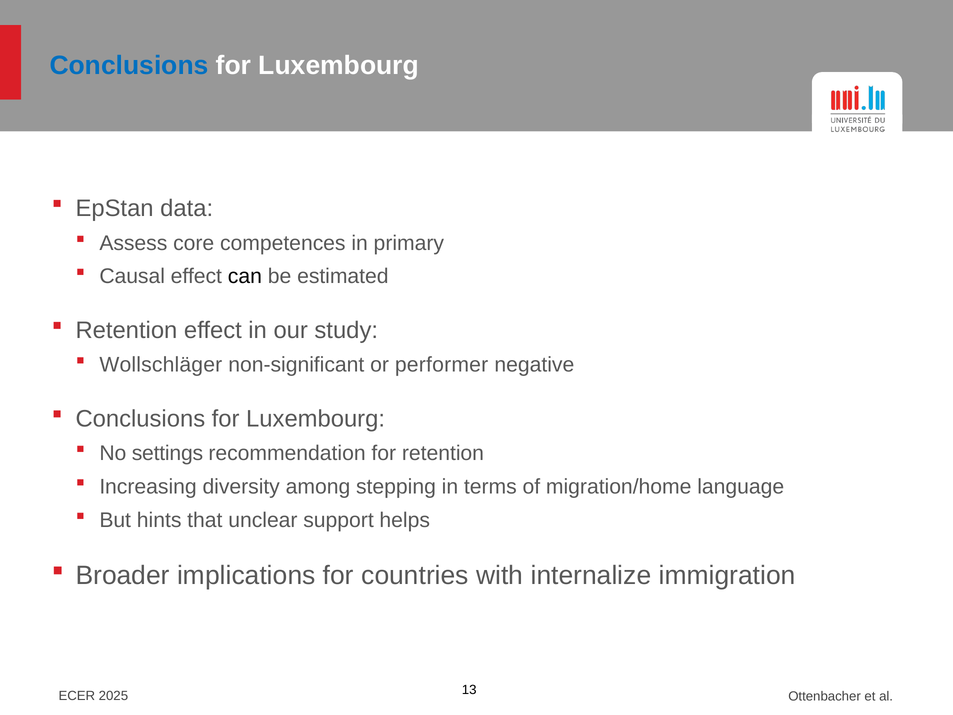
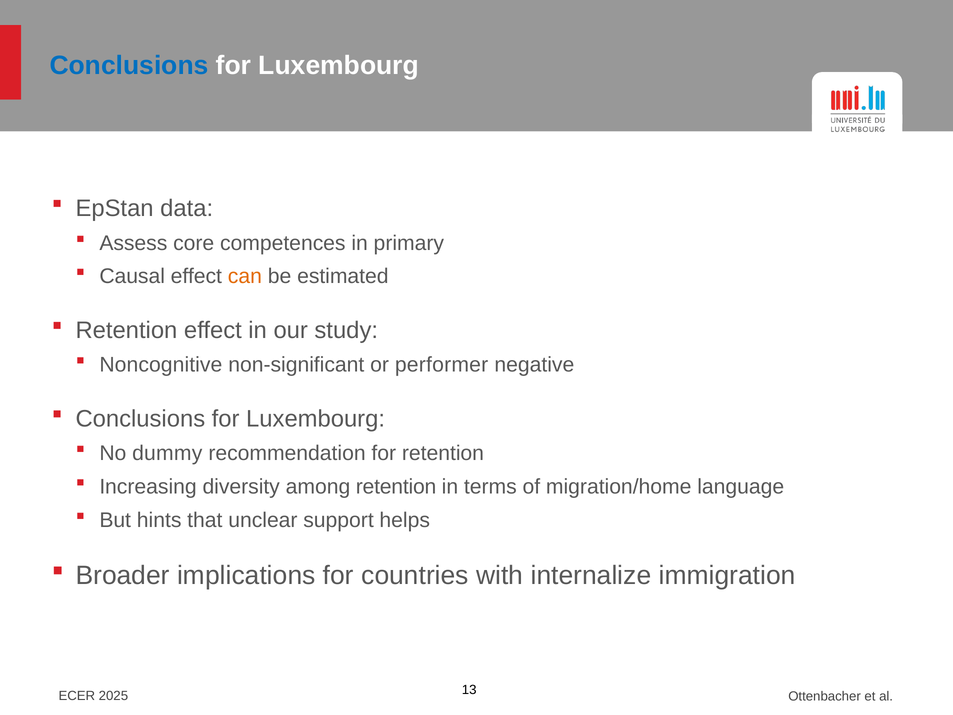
can colour: black -> orange
Wollschläger: Wollschläger -> Noncognitive
settings: settings -> dummy
among stepping: stepping -> retention
